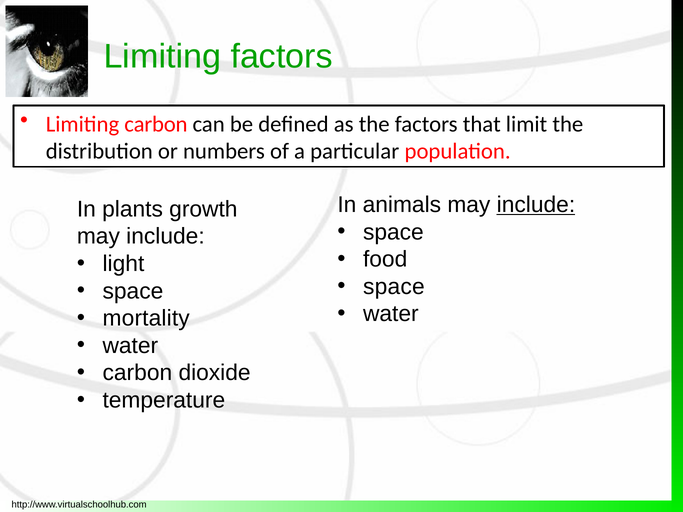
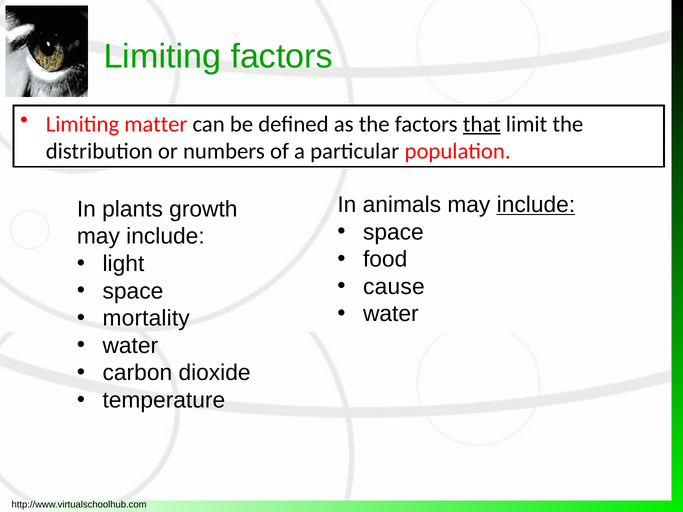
Limiting carbon: carbon -> matter
that underline: none -> present
space at (394, 287): space -> cause
